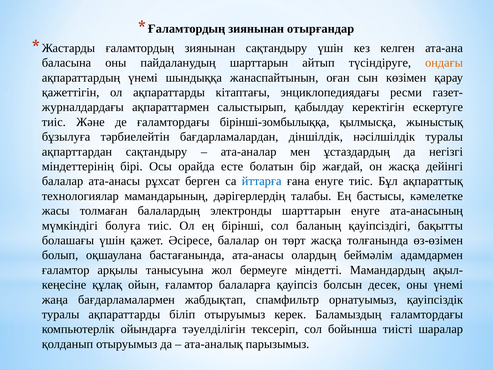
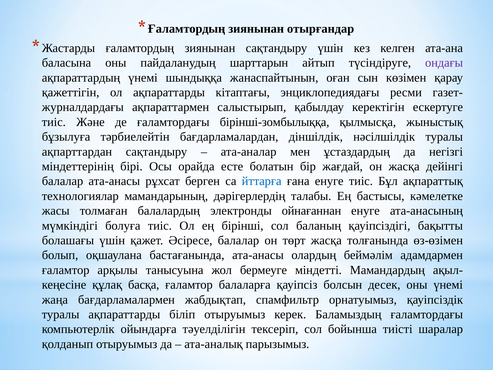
ондағы colour: orange -> purple
электронды шарттарын: шарттарын -> ойнағаннан
ойын: ойын -> басқа
